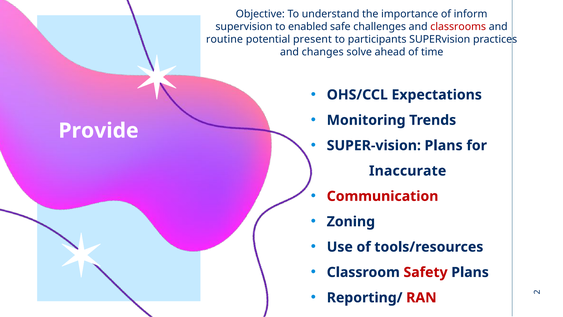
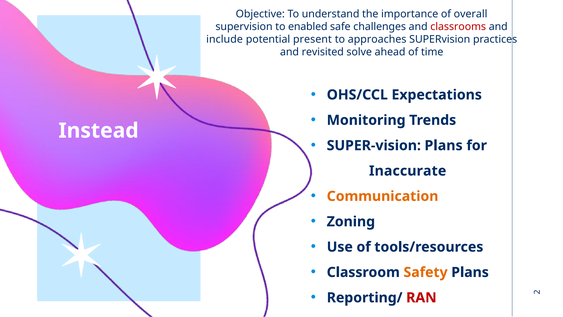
inform: inform -> overall
routine: routine -> include
participants: participants -> approaches
changes: changes -> revisited
Provide: Provide -> Instead
Communication colour: red -> orange
Safety colour: red -> orange
